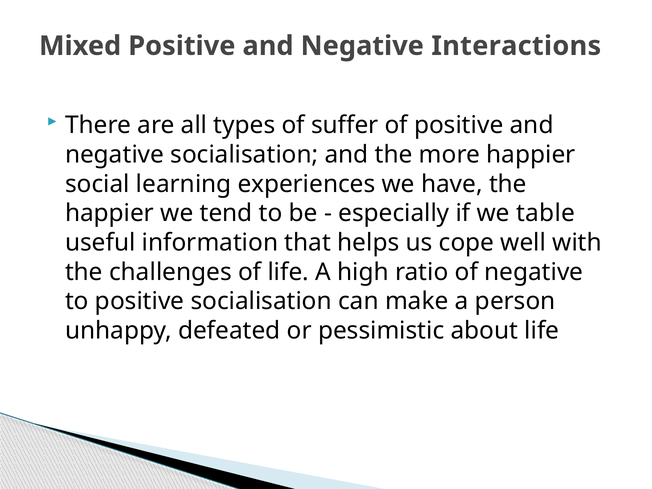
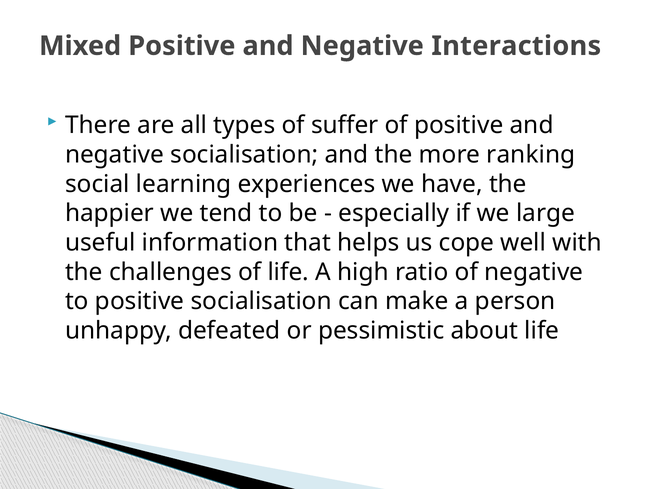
more happier: happier -> ranking
table: table -> large
